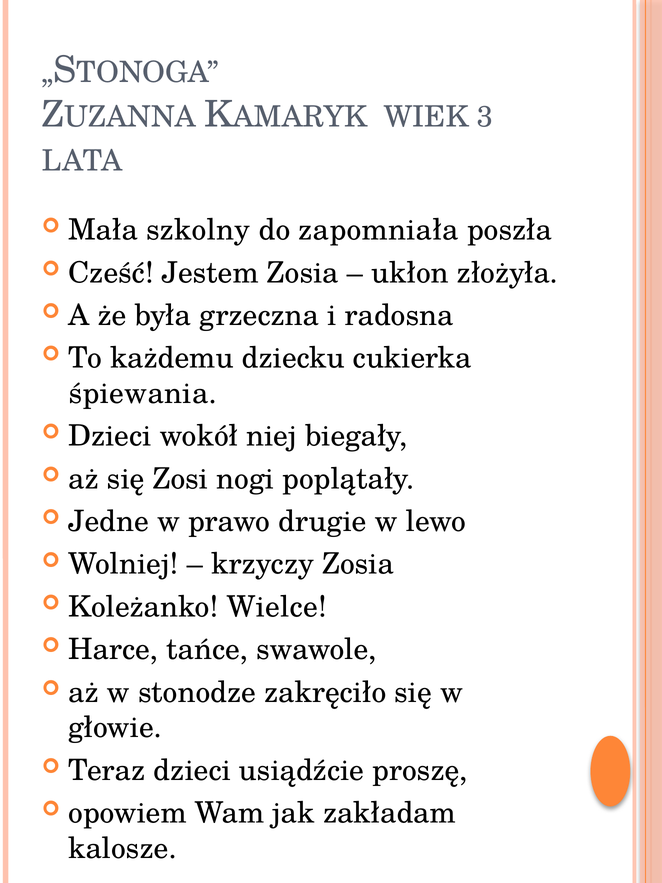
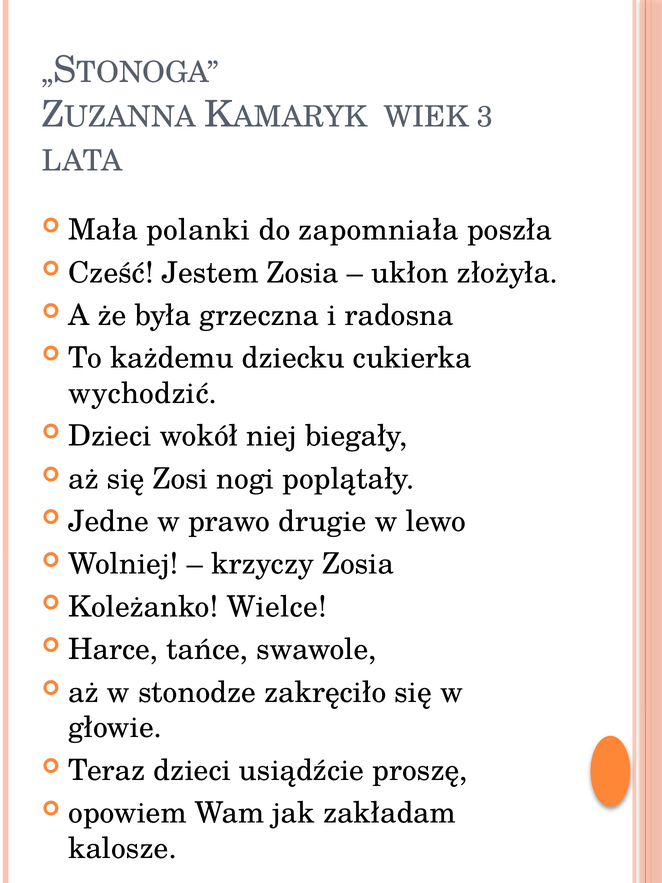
szkolny: szkolny -> polanki
śpiewania: śpiewania -> wychodzić
